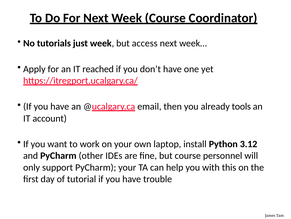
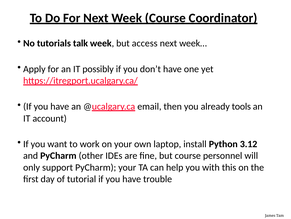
just: just -> talk
reached: reached -> possibly
